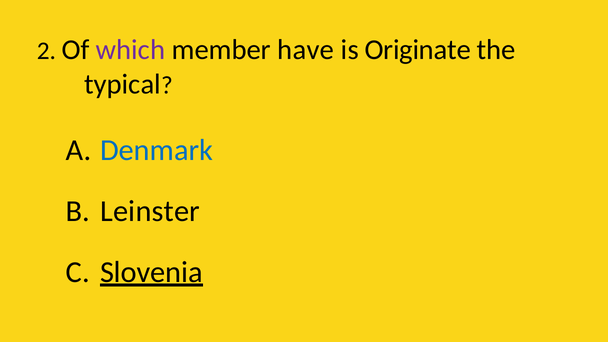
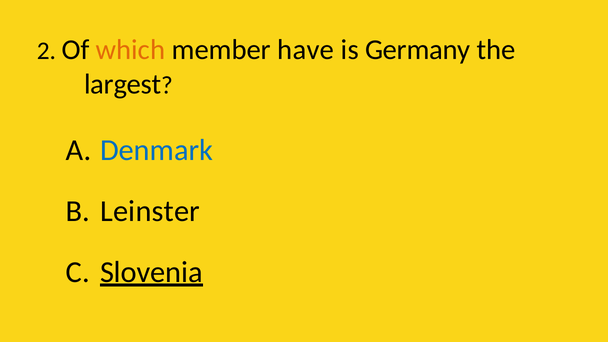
which colour: purple -> orange
Originate: Originate -> Germany
typical: typical -> largest
